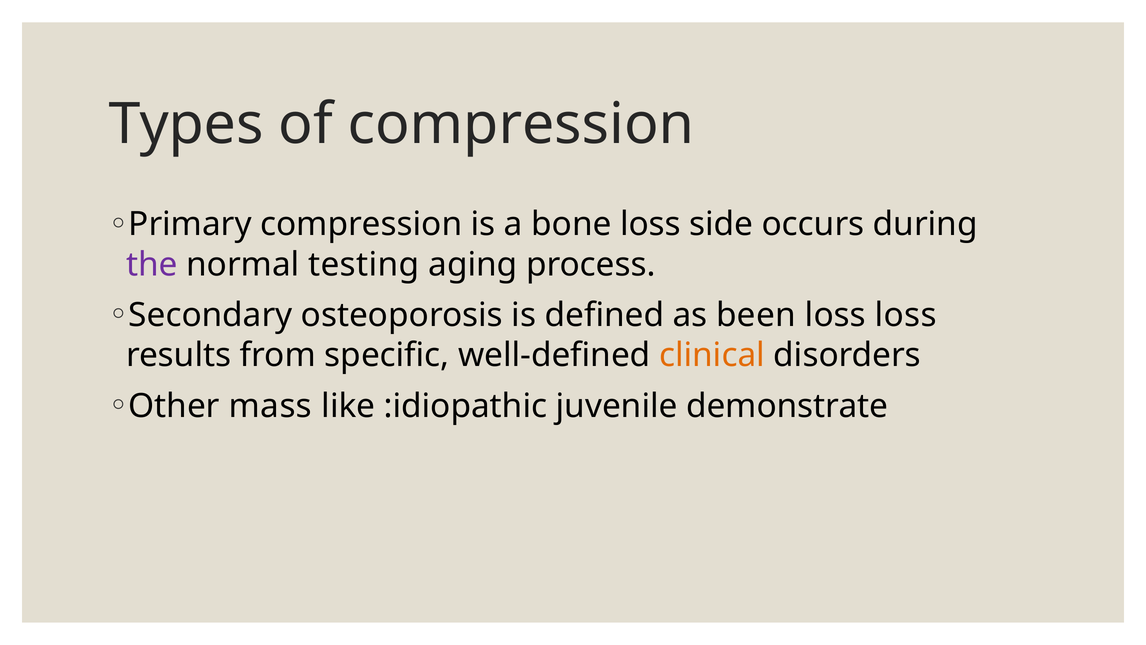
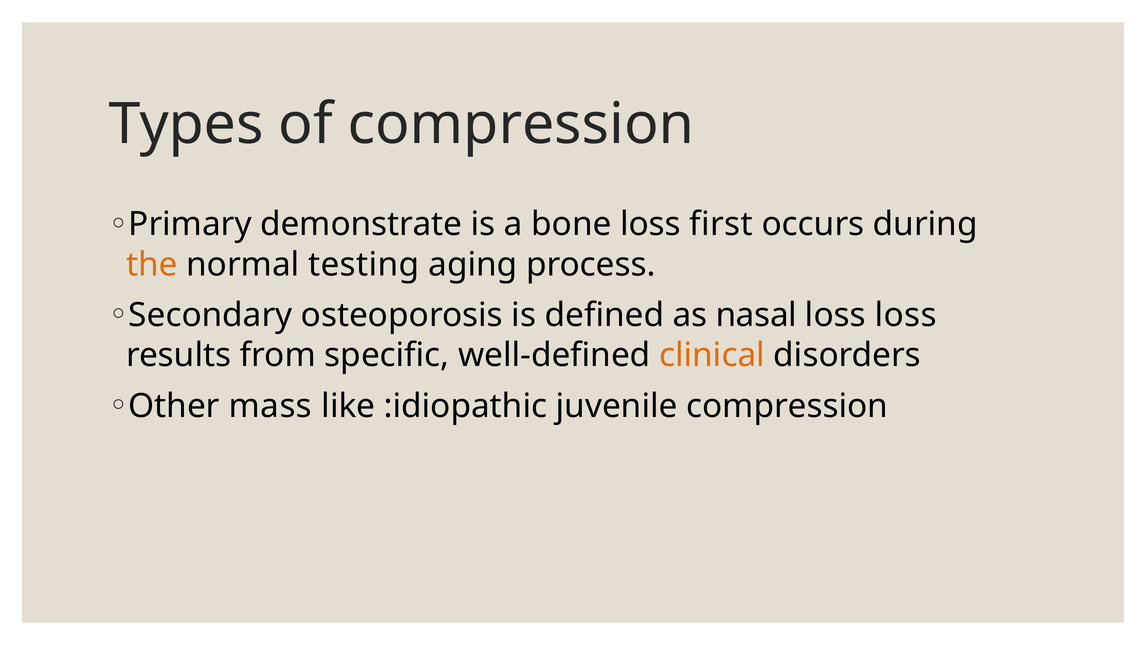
Primary compression: compression -> demonstrate
side: side -> first
the colour: purple -> orange
been: been -> nasal
juvenile demonstrate: demonstrate -> compression
